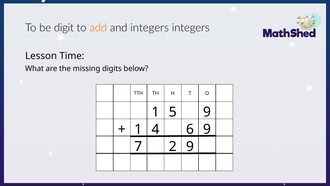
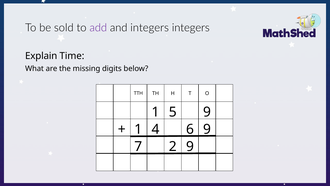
digit: digit -> sold
add colour: orange -> purple
Lesson: Lesson -> Explain
